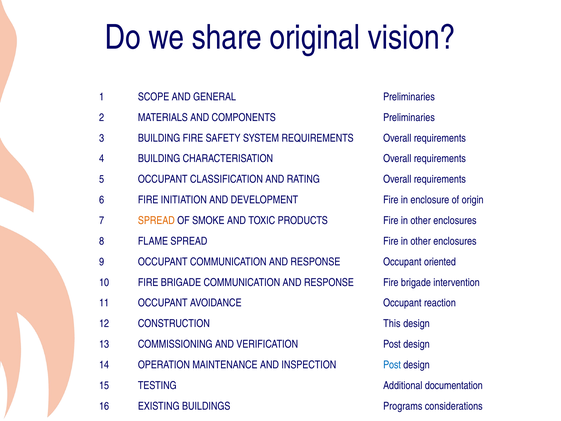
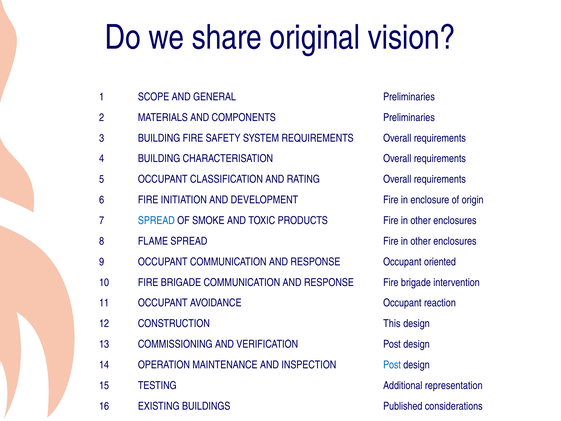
SPREAD at (156, 220) colour: orange -> blue
documentation: documentation -> representation
Programs: Programs -> Published
